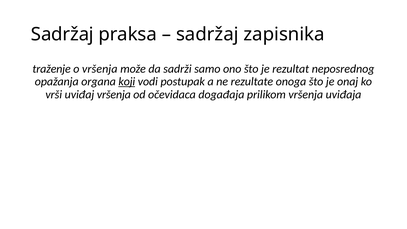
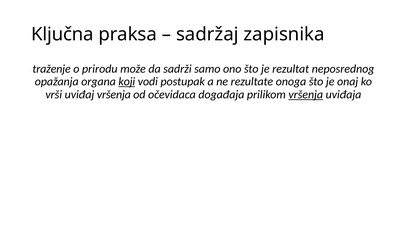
Sadržaj at (62, 34): Sadržaj -> Ključna
o vršenja: vršenja -> prirodu
vršenja at (306, 94) underline: none -> present
